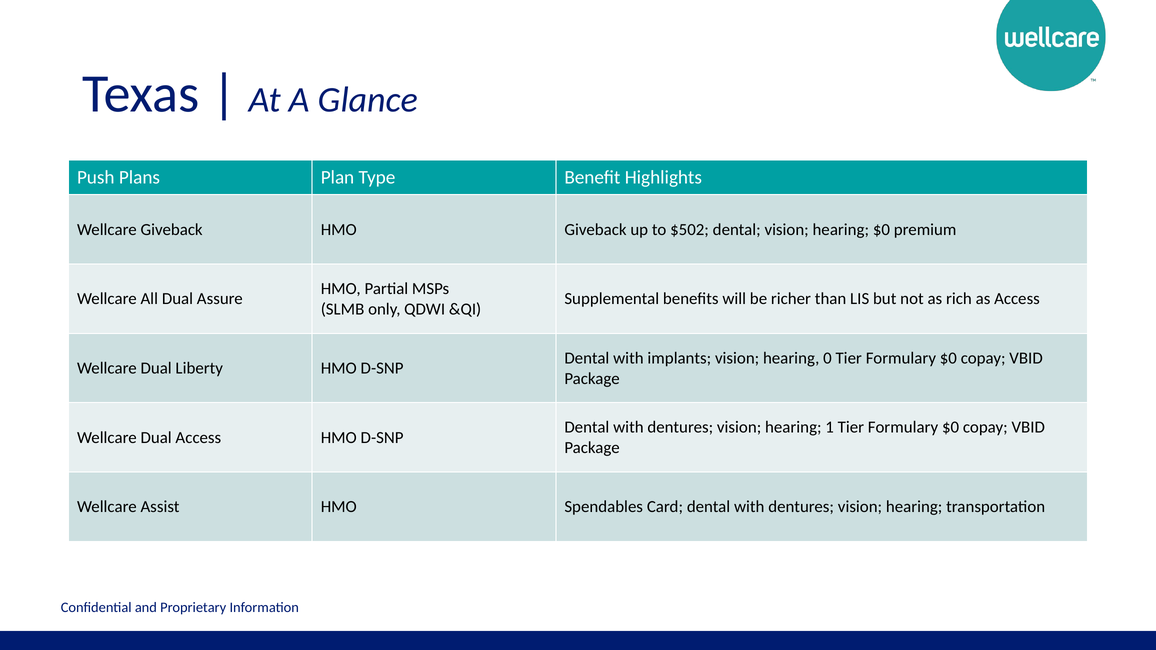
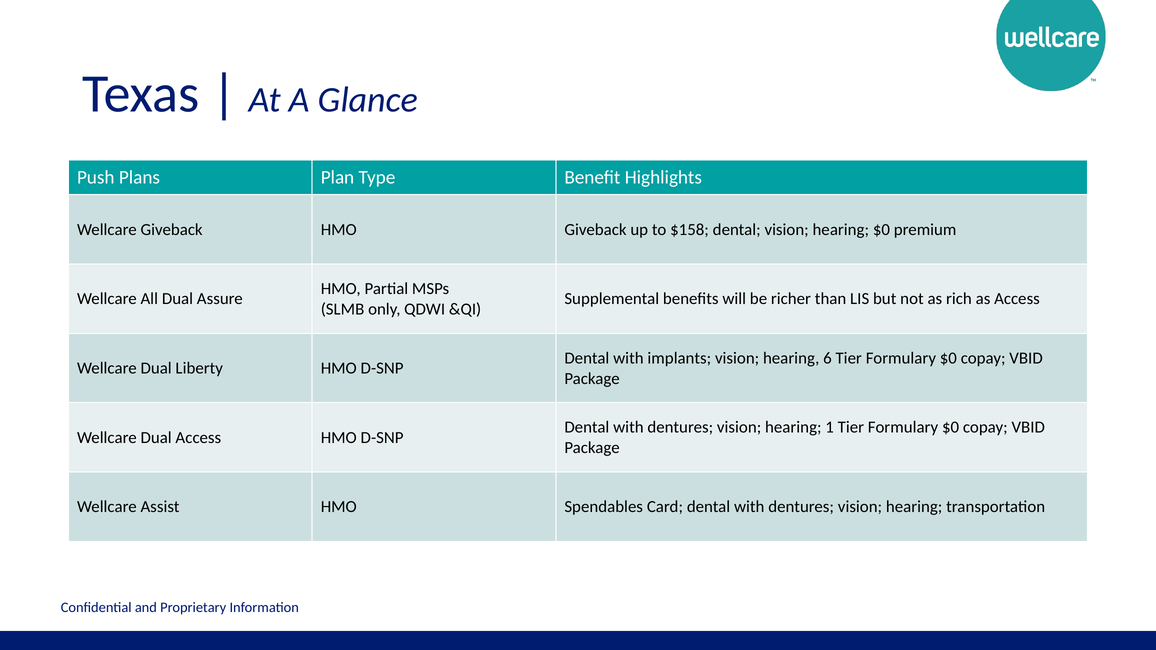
$502: $502 -> $158
0: 0 -> 6
